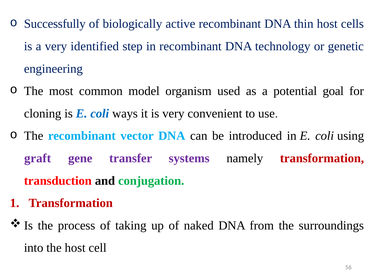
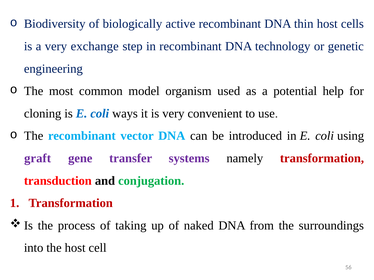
Successfully: Successfully -> Biodiversity
identified: identified -> exchange
goal: goal -> help
